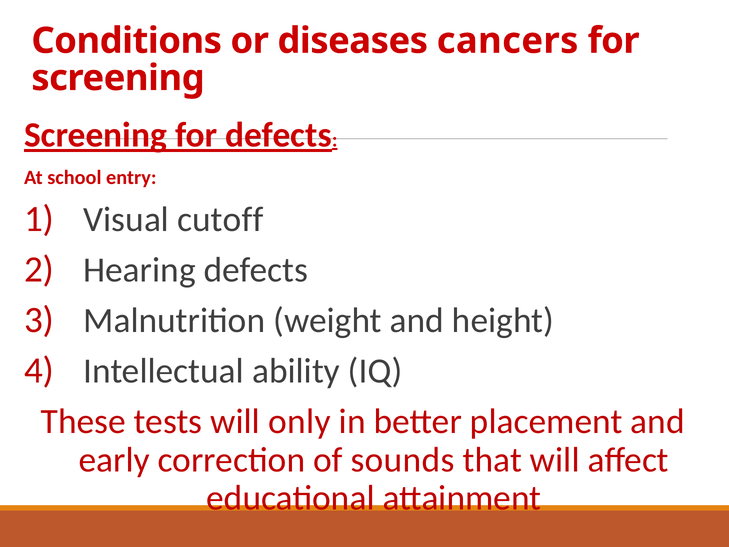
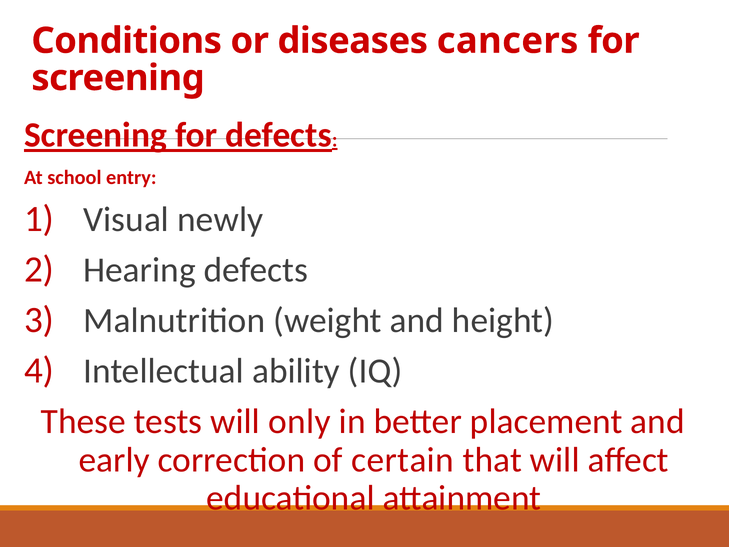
cutoff: cutoff -> newly
sounds: sounds -> certain
